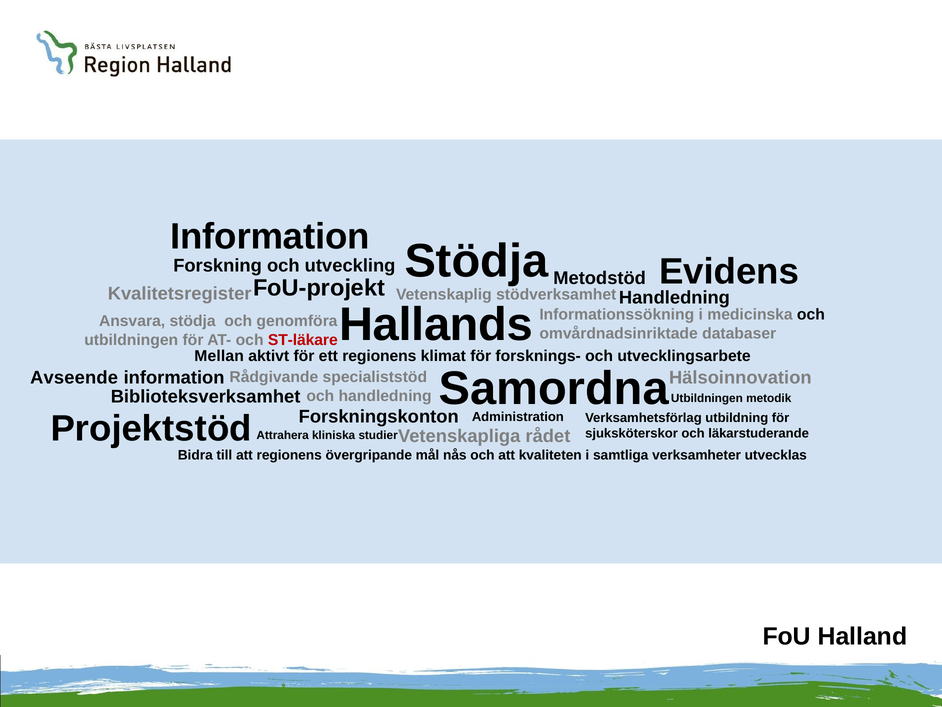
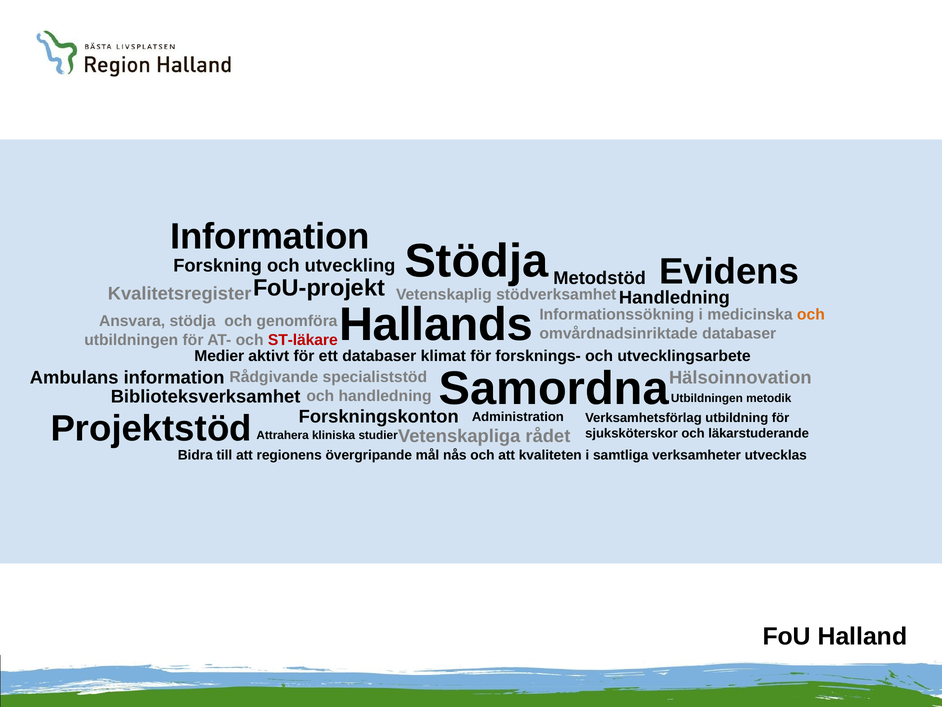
och at (811, 314) colour: black -> orange
Mellan: Mellan -> Medier
ett regionens: regionens -> databaser
Avseende: Avseende -> Ambulans
